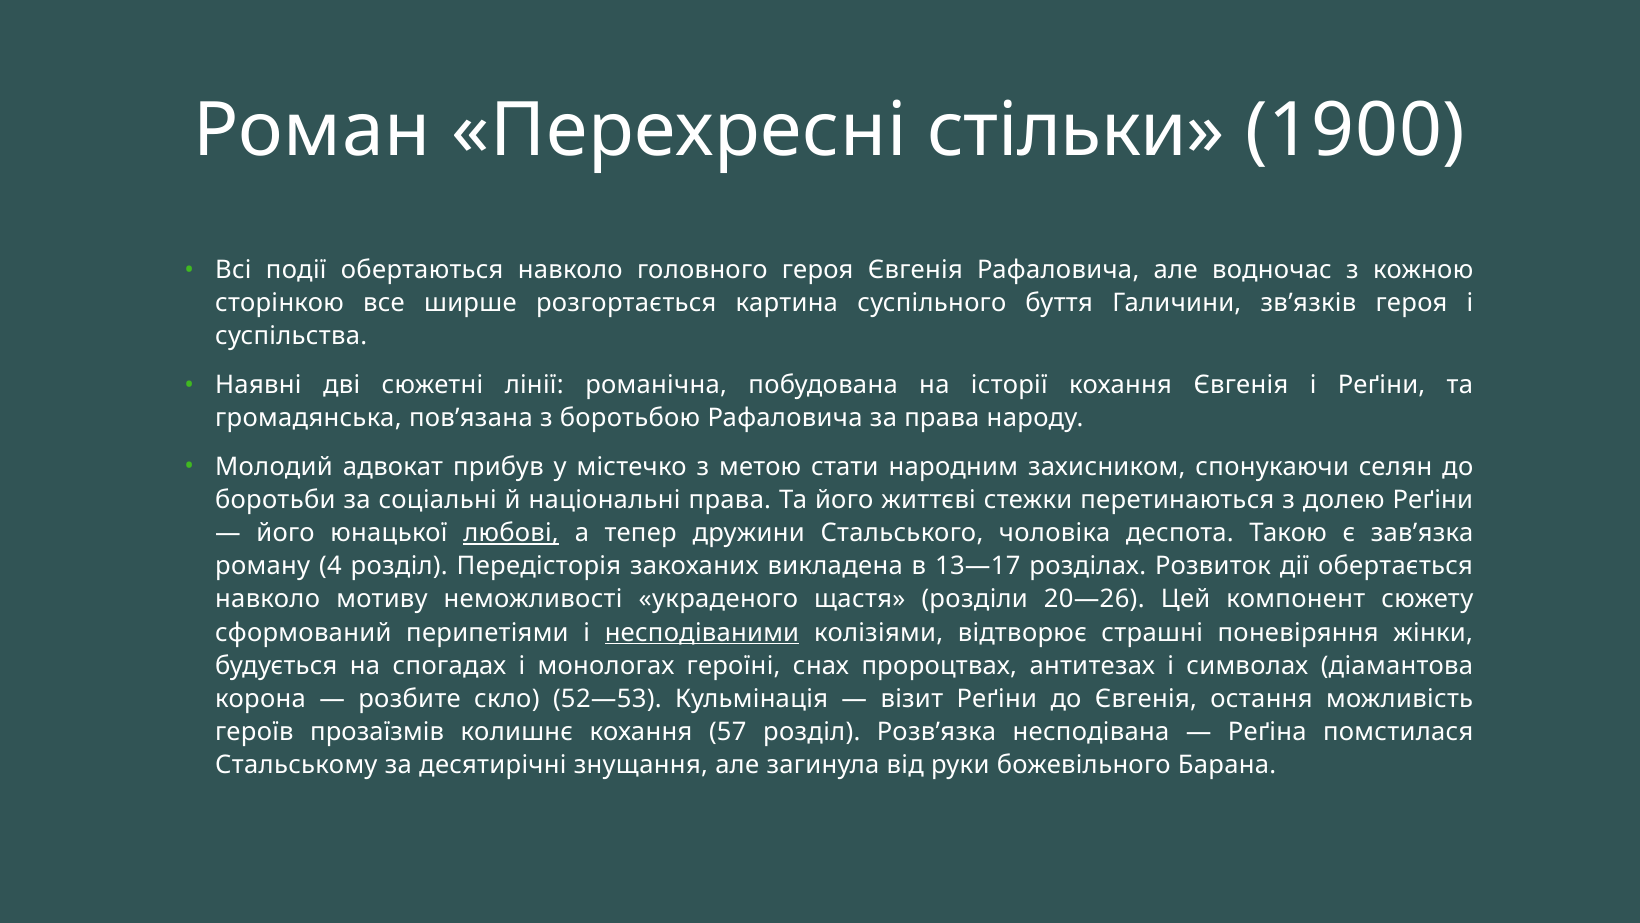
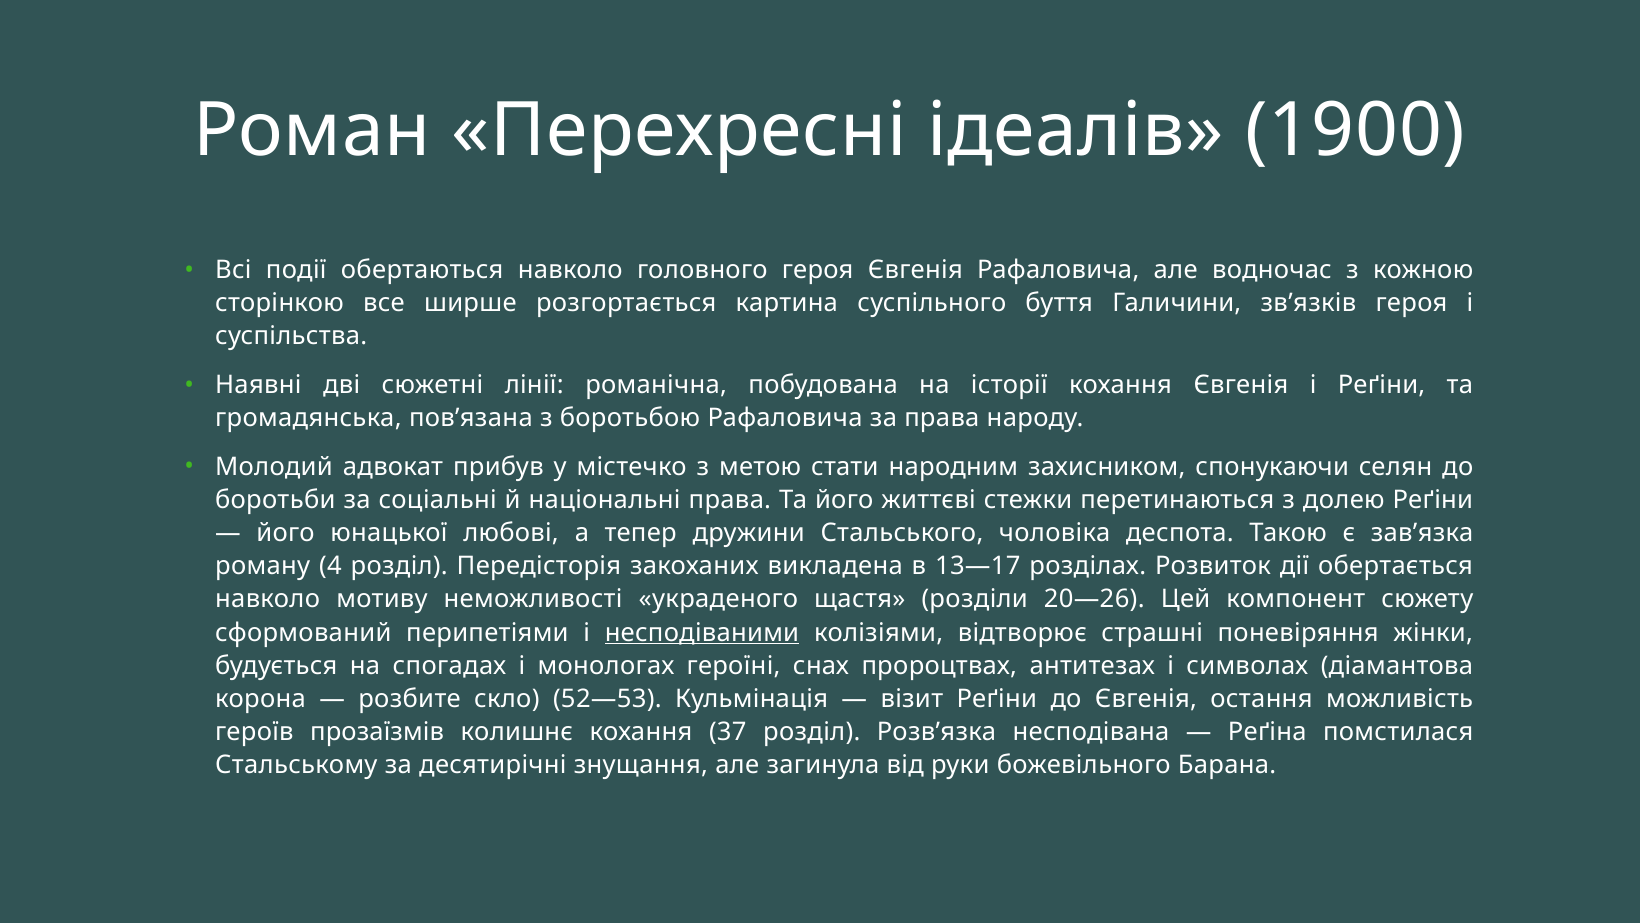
стільки: стільки -> ідеалів
любові underline: present -> none
57: 57 -> 37
